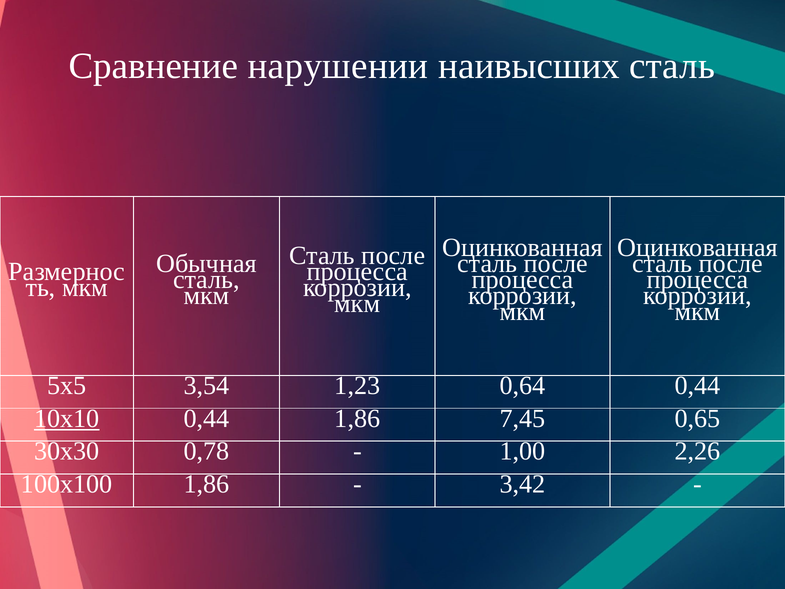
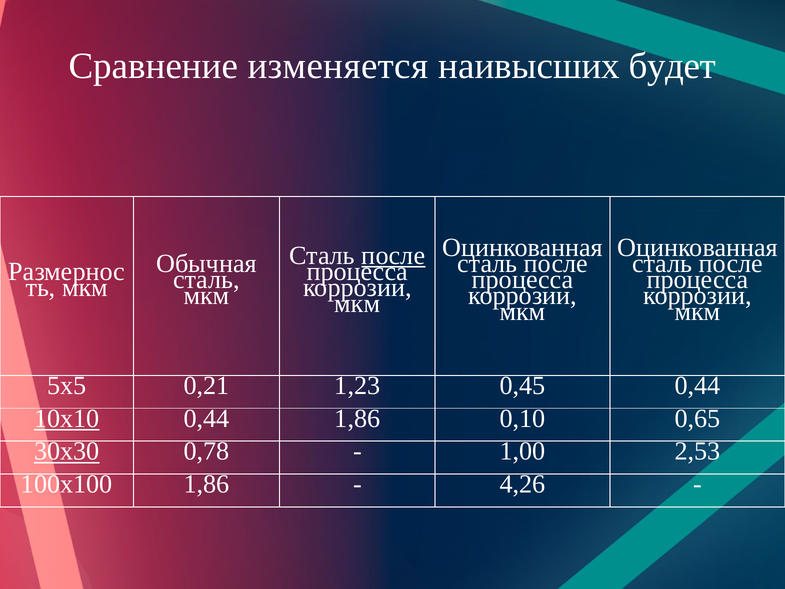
нарушении: нарушении -> изменяется
наивысших сталь: сталь -> будет
после at (393, 255) underline: none -> present
3,54: 3,54 -> 0,21
0,64: 0,64 -> 0,45
7,45: 7,45 -> 0,10
30x30 underline: none -> present
2,26: 2,26 -> 2,53
3,42: 3,42 -> 4,26
